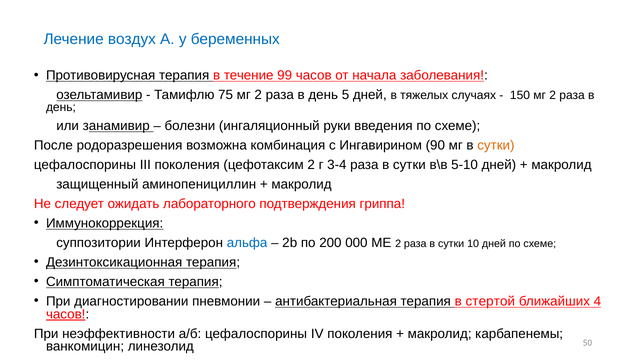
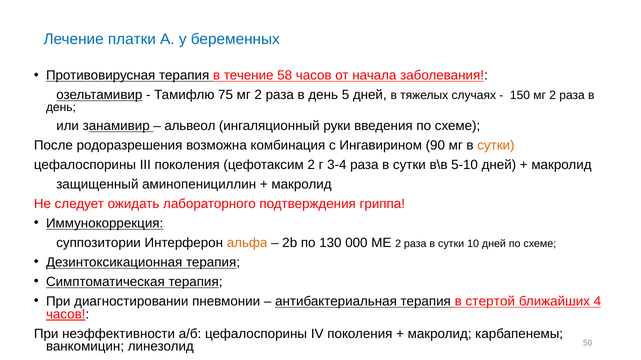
воздух: воздух -> платки
99: 99 -> 58
болезни: болезни -> альвеол
альфа colour: blue -> orange
200: 200 -> 130
